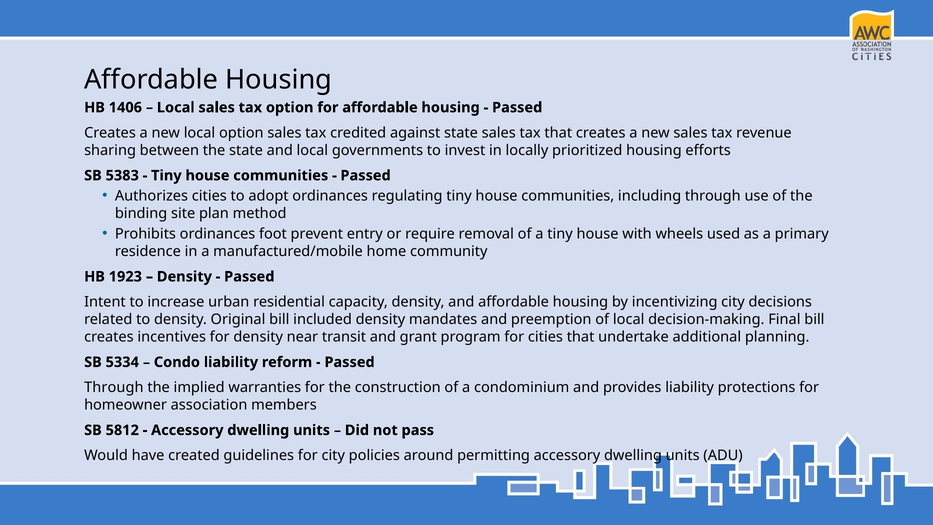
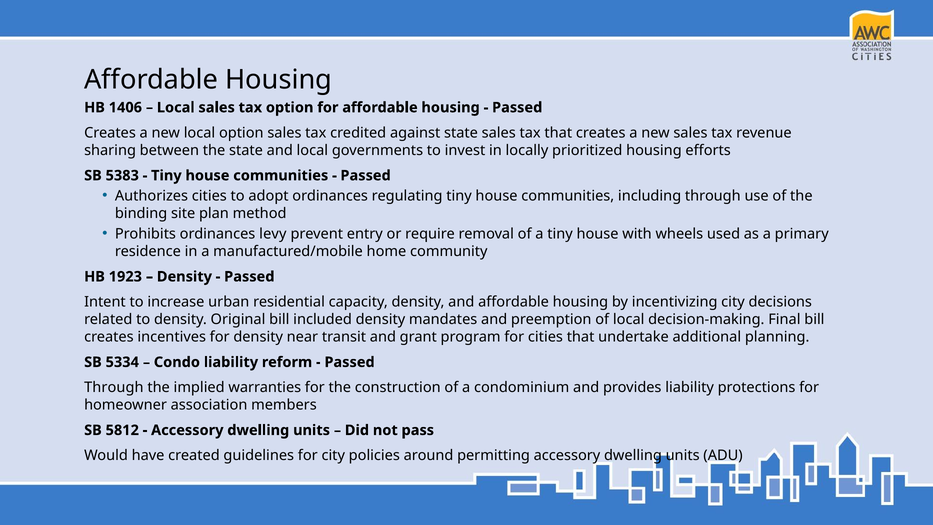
foot: foot -> levy
